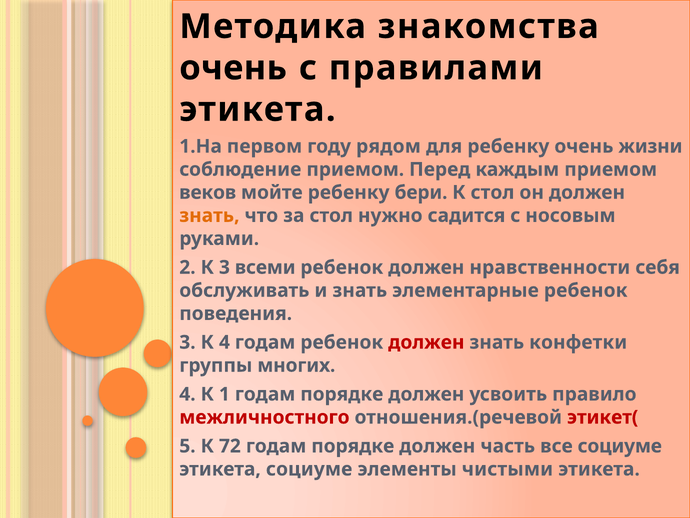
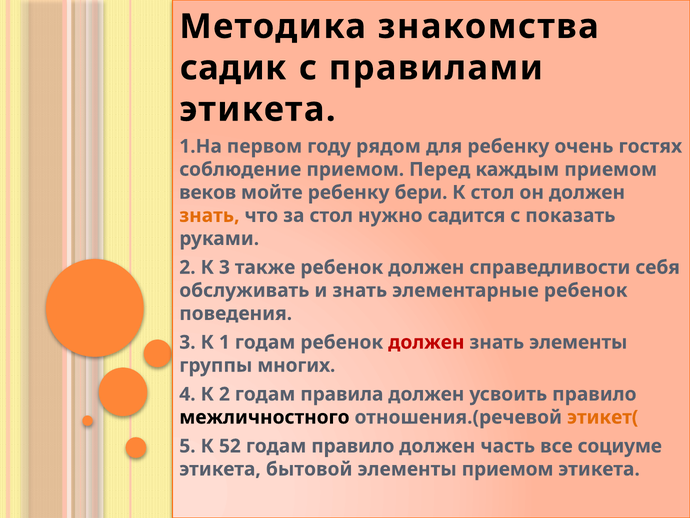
очень at (233, 68): очень -> садик
жизни: жизни -> гостях
носовым: носовым -> показать
всеми: всеми -> также
нравственности: нравственности -> справедливости
К 4: 4 -> 1
знать конфетки: конфетки -> элементы
К 1: 1 -> 2
порядке at (342, 394): порядке -> правила
межличностного colour: red -> black
этикет( colour: red -> orange
72: 72 -> 52
порядке at (353, 446): порядке -> правило
этикета социуме: социуме -> бытовой
элементы чистыми: чистыми -> приемом
